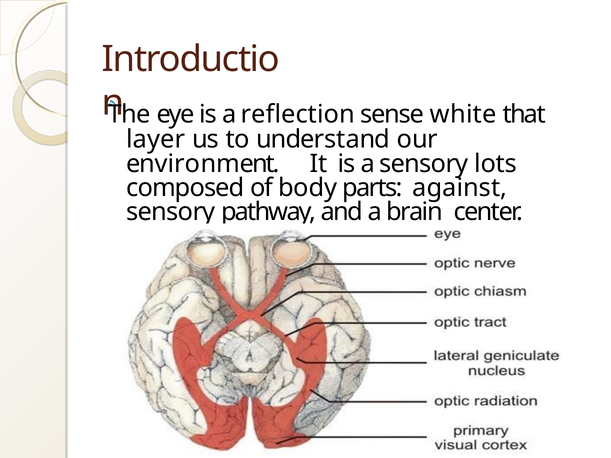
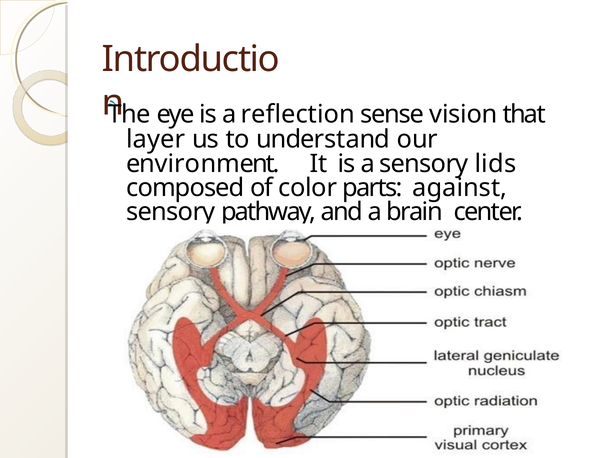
white: white -> vision
lots: lots -> lids
body: body -> color
